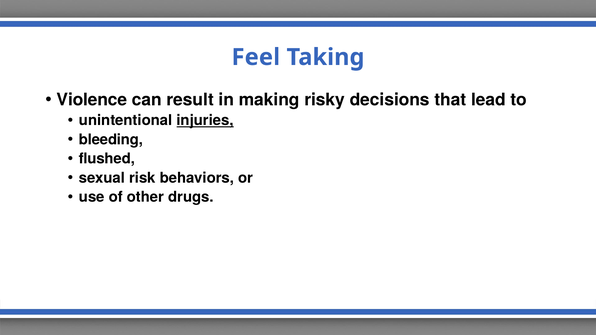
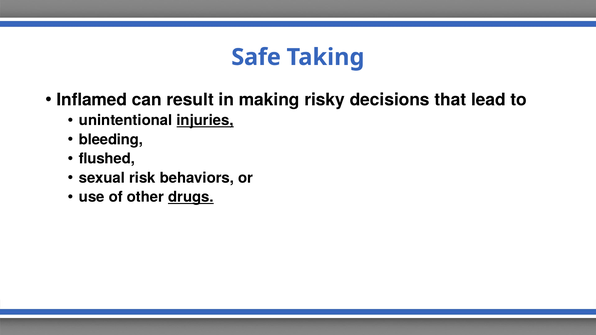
Feel: Feel -> Safe
Violence: Violence -> Inflamed
drugs underline: none -> present
